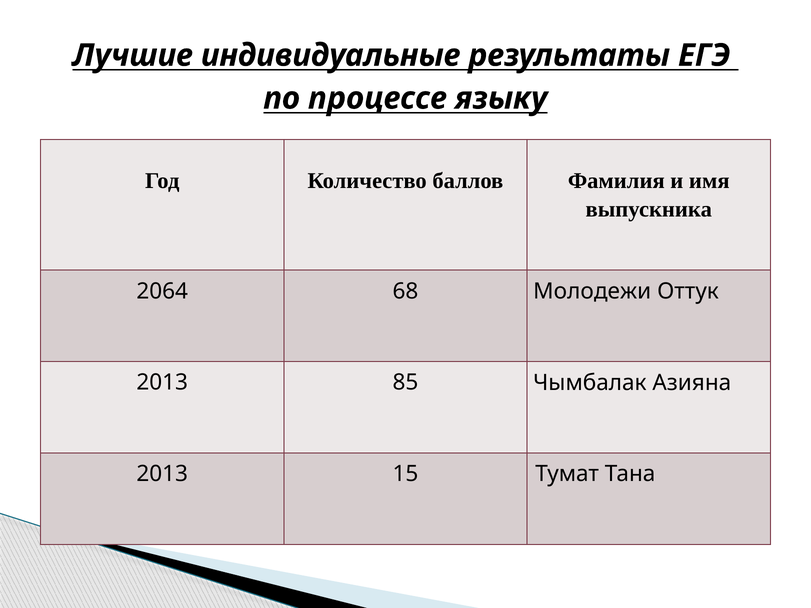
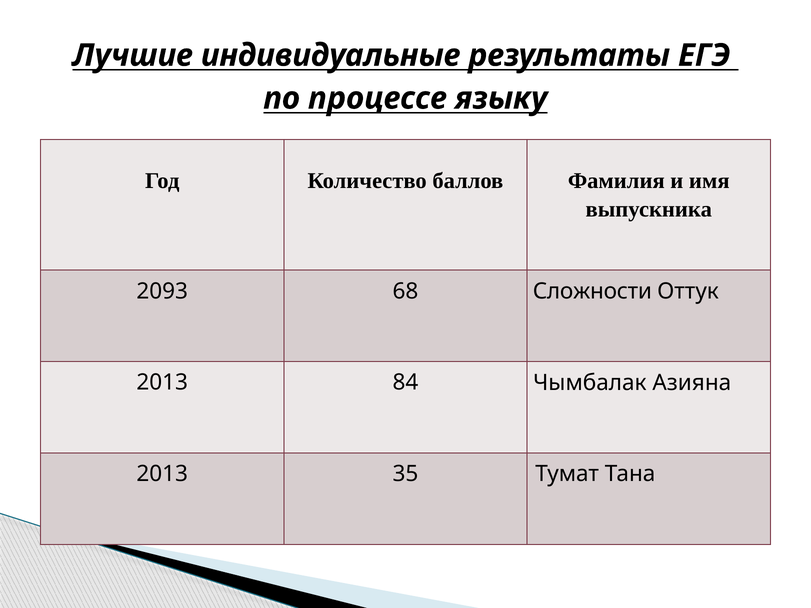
2064: 2064 -> 2093
Молодежи: Молодежи -> Сложности
85: 85 -> 84
15: 15 -> 35
